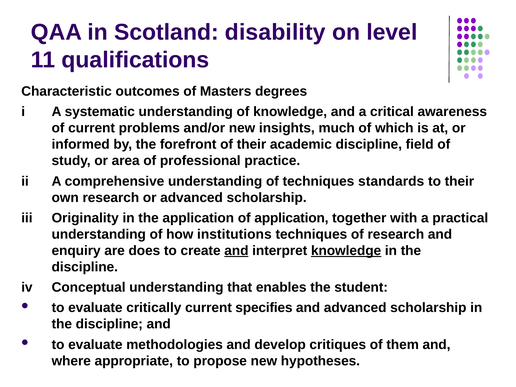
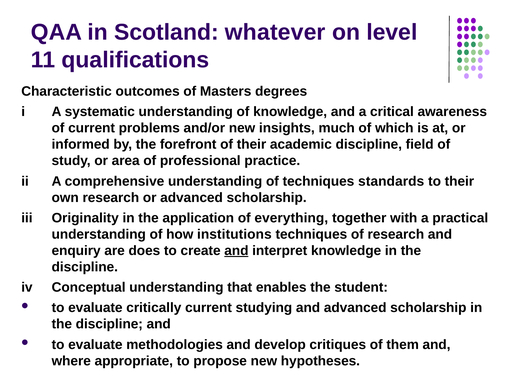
disability: disability -> whatever
of application: application -> everything
knowledge at (346, 251) underline: present -> none
specifies: specifies -> studying
